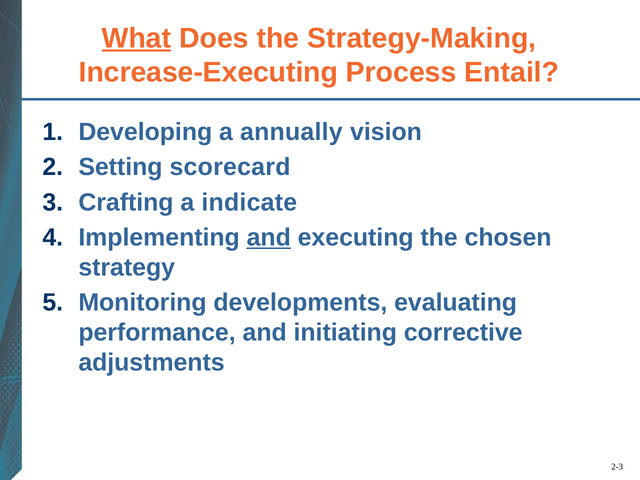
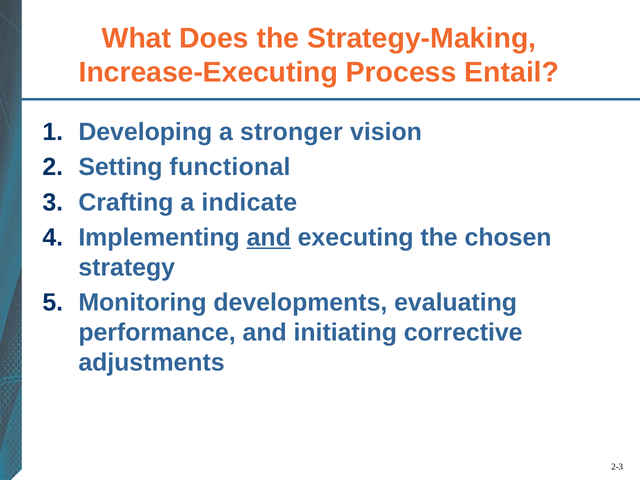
What underline: present -> none
annually: annually -> stronger
scorecard: scorecard -> functional
